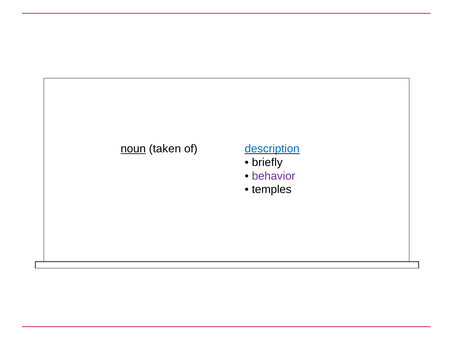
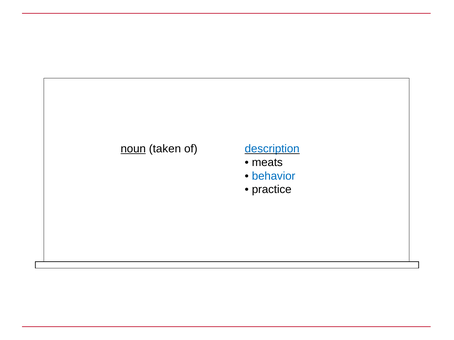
briefly: briefly -> meats
behavior colour: purple -> blue
temples: temples -> practice
